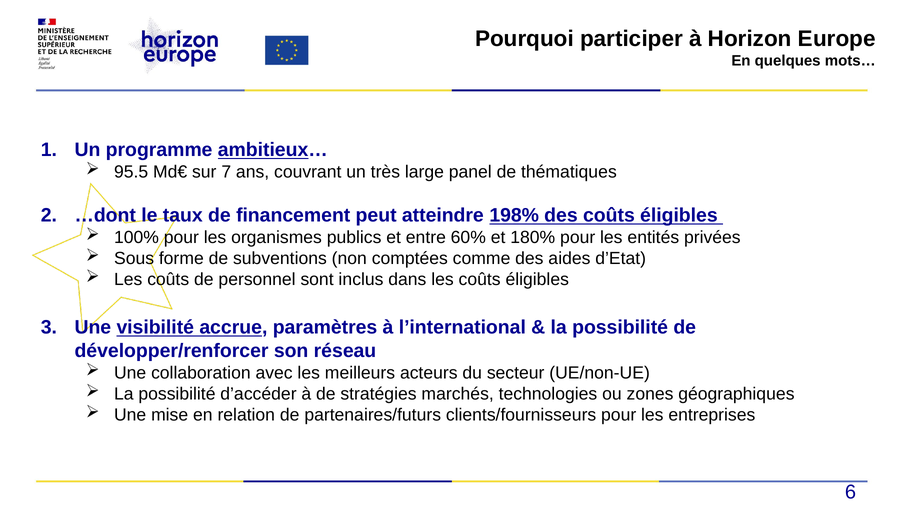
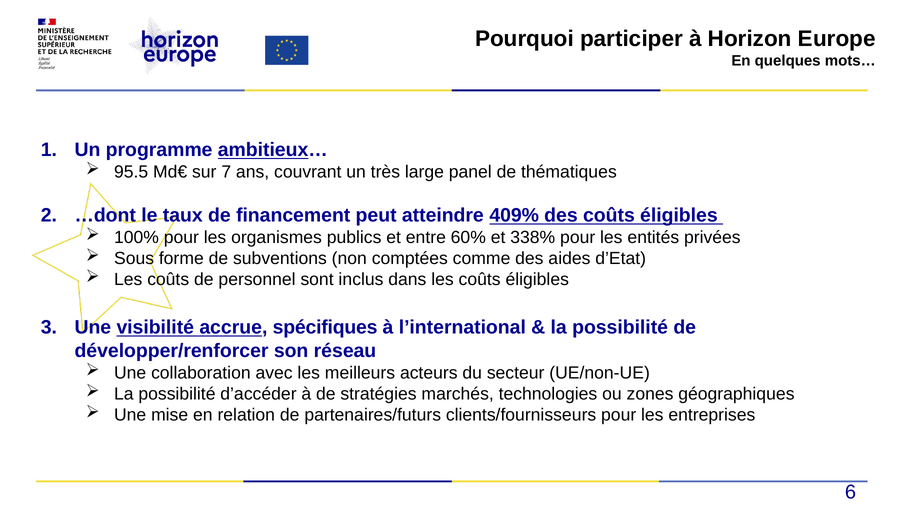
198%: 198% -> 409%
180%: 180% -> 338%
paramètres: paramètres -> spécifiques
